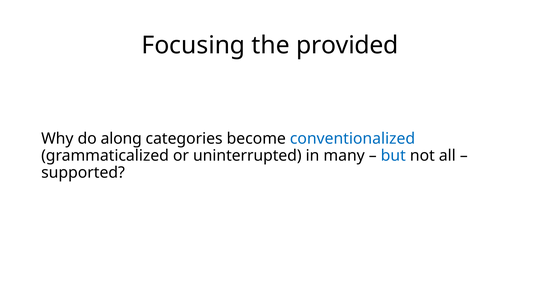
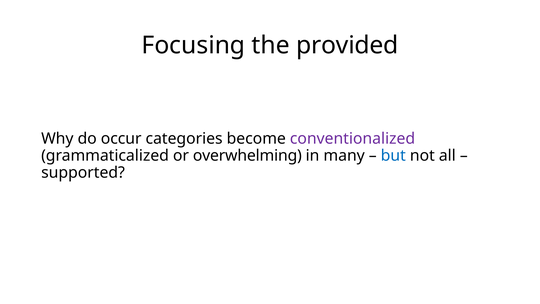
along: along -> occur
conventionalized colour: blue -> purple
uninterrupted: uninterrupted -> overwhelming
